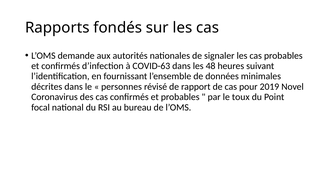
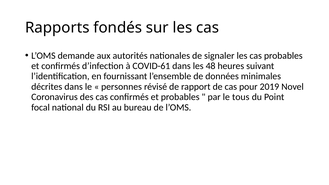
COVID-63: COVID-63 -> COVID-61
toux: toux -> tous
